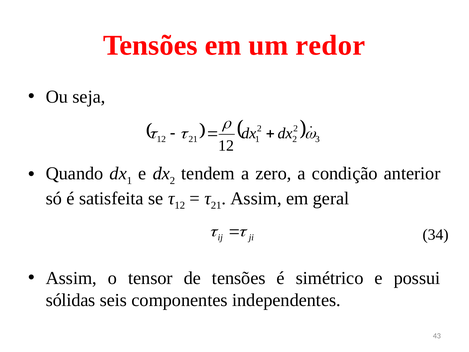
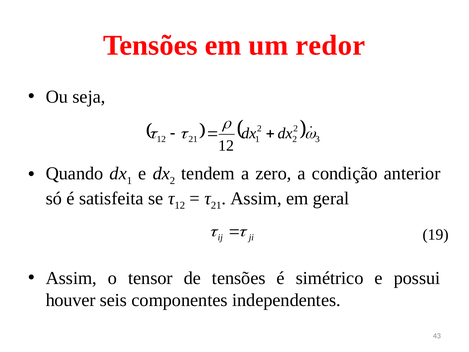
34: 34 -> 19
sólidas: sólidas -> houver
